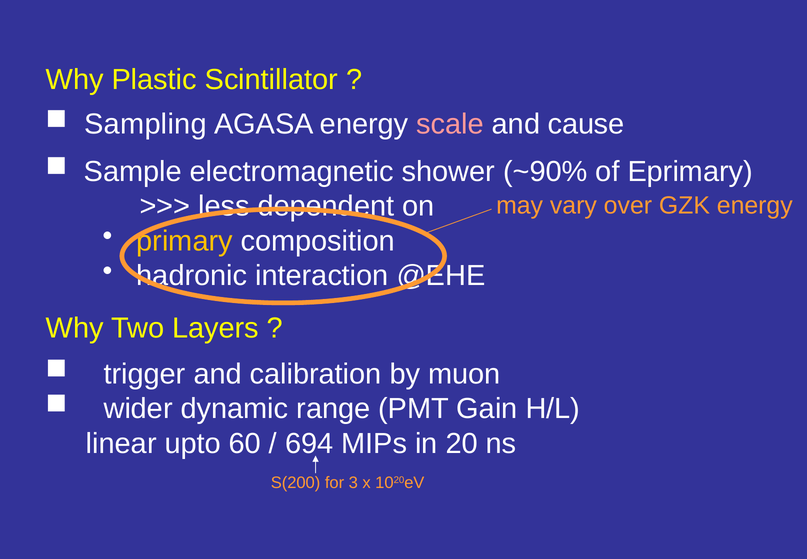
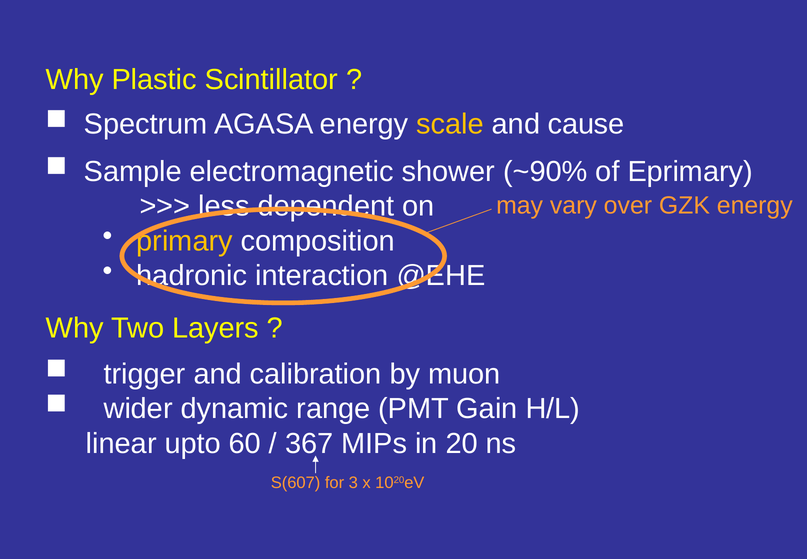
Sampling: Sampling -> Spectrum
scale colour: pink -> yellow
694: 694 -> 367
S(200: S(200 -> S(607
